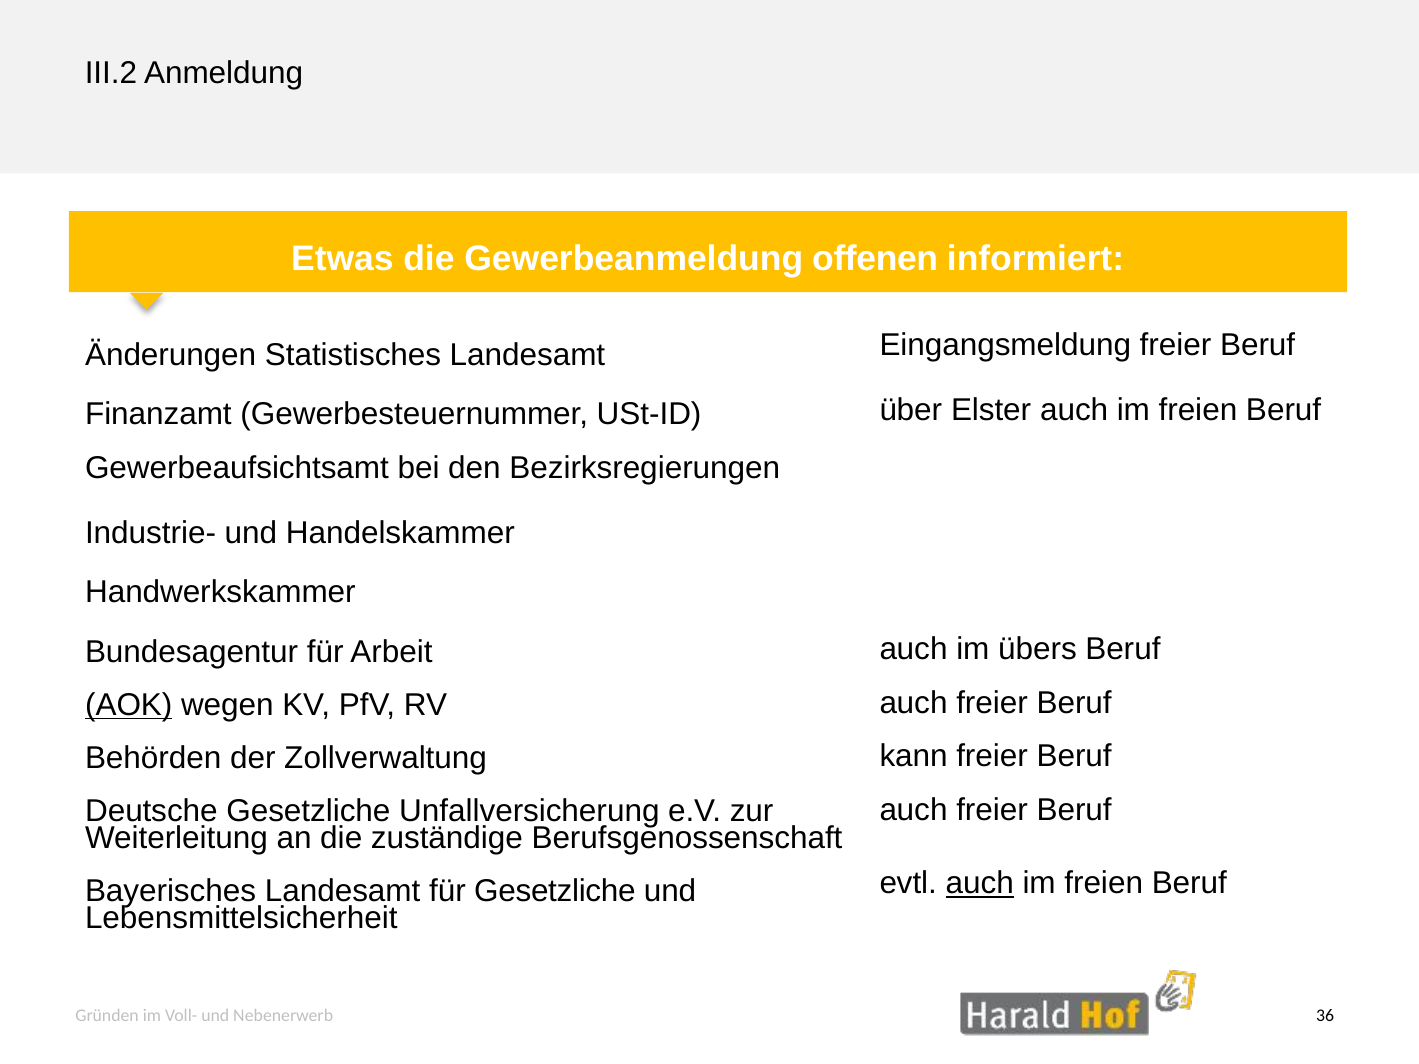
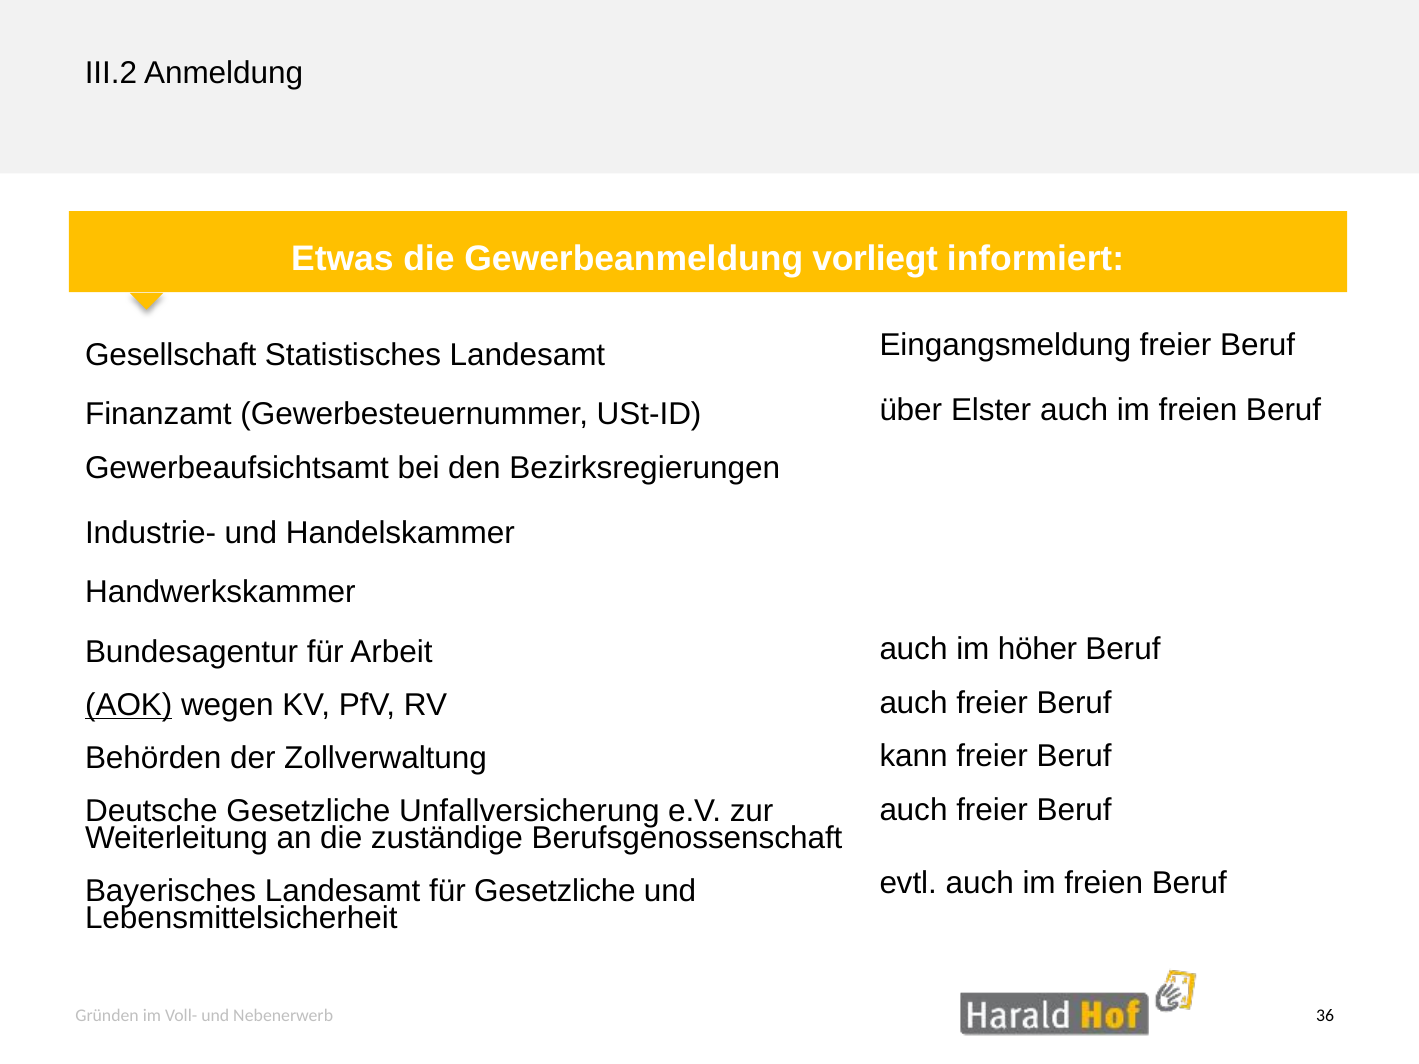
offenen: offenen -> vorliegt
Änderungen: Änderungen -> Gesellschaft
übers: übers -> höher
auch at (980, 883) underline: present -> none
